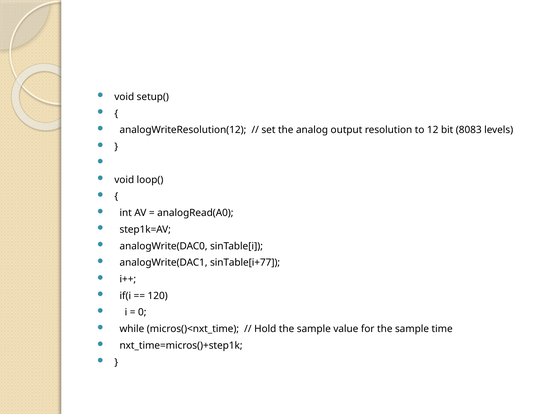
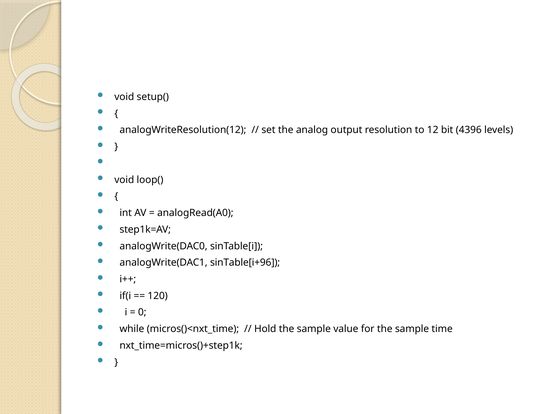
8083: 8083 -> 4396
sinTable[i+77: sinTable[i+77 -> sinTable[i+96
